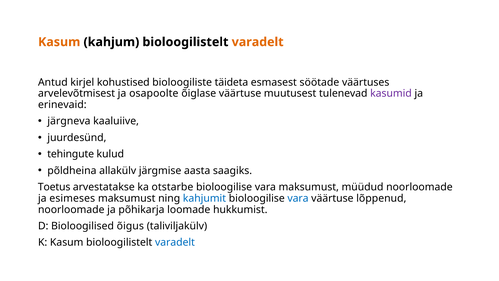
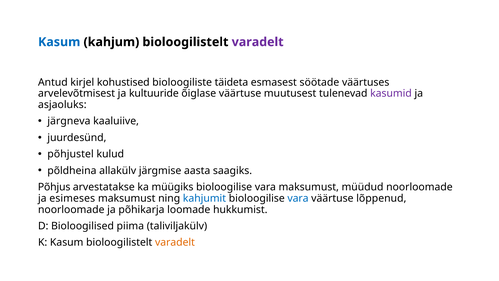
Kasum at (59, 42) colour: orange -> blue
varadelt at (258, 42) colour: orange -> purple
osapoolte: osapoolte -> kultuuride
erinevaid: erinevaid -> asjaoluks
tehingute: tehingute -> põhjustel
Toetus: Toetus -> Põhjus
otstarbe: otstarbe -> müügiks
õigus: õigus -> piima
varadelt at (175, 242) colour: blue -> orange
